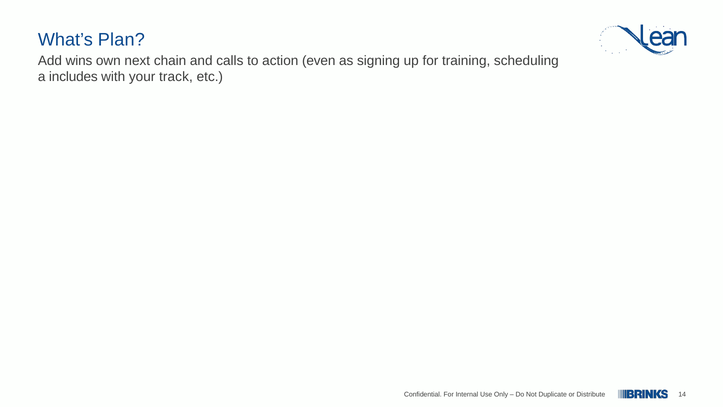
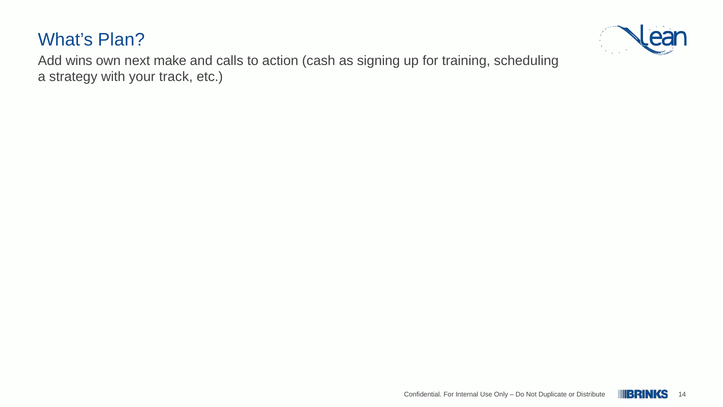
chain: chain -> make
even: even -> cash
includes: includes -> strategy
